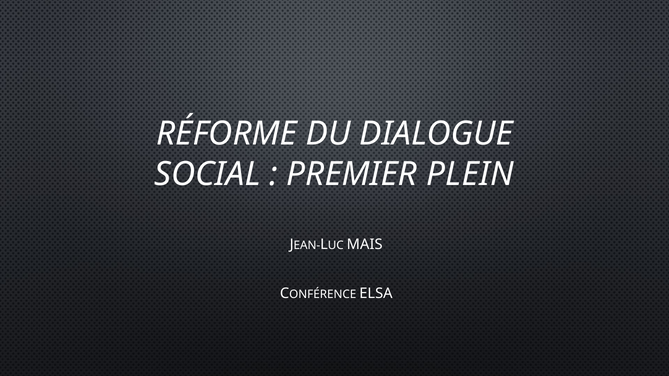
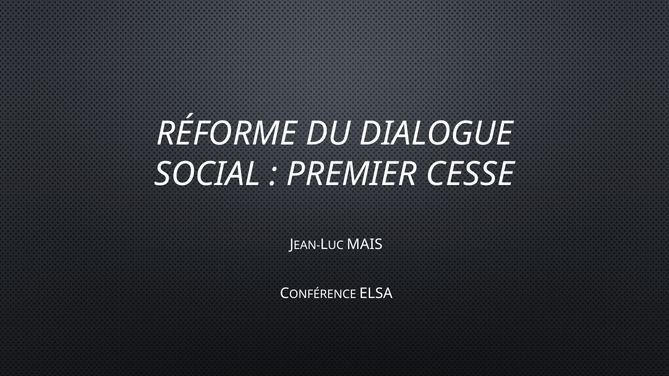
PLEIN: PLEIN -> CESSE
